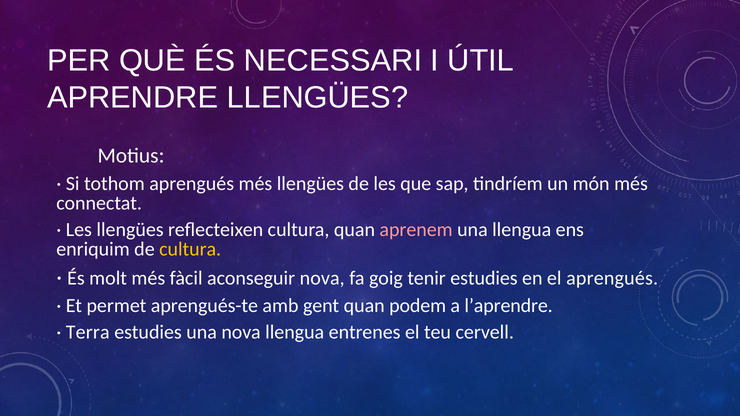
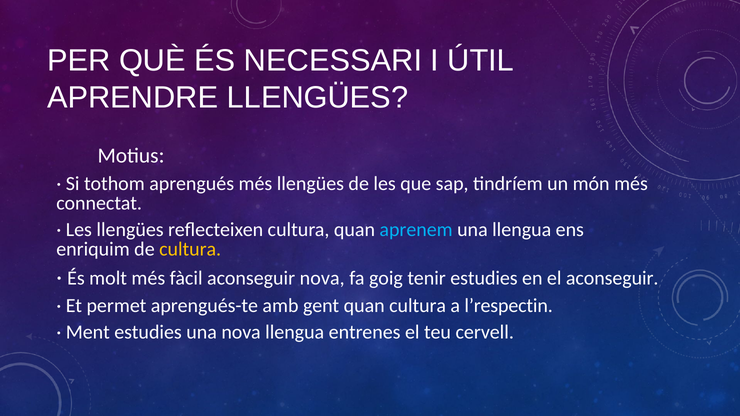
aprenem colour: pink -> light blue
el aprengués: aprengués -> aconseguir
quan podem: podem -> cultura
l’aprendre: l’aprendre -> l’respectin
Terra: Terra -> Ment
